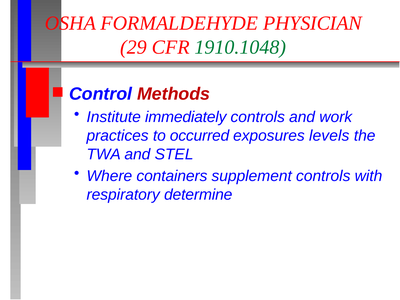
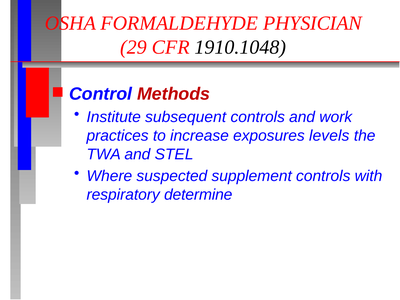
1910.1048 colour: green -> black
immediately: immediately -> subsequent
occurred: occurred -> increase
containers: containers -> suspected
